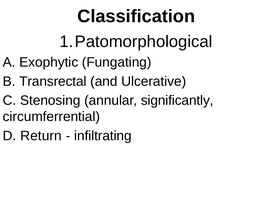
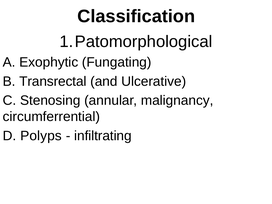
significantly: significantly -> malignancy
Return: Return -> Polyps
